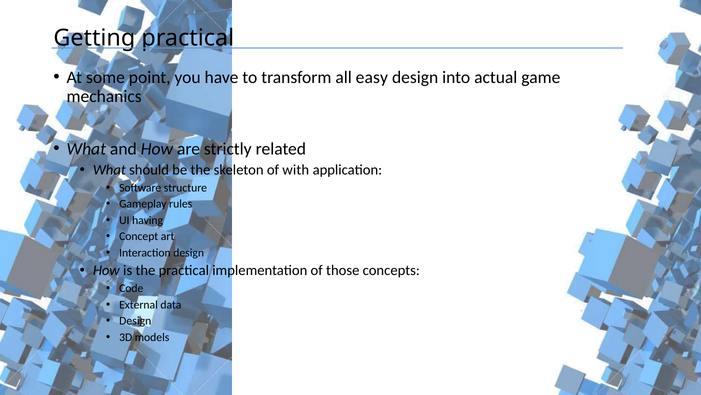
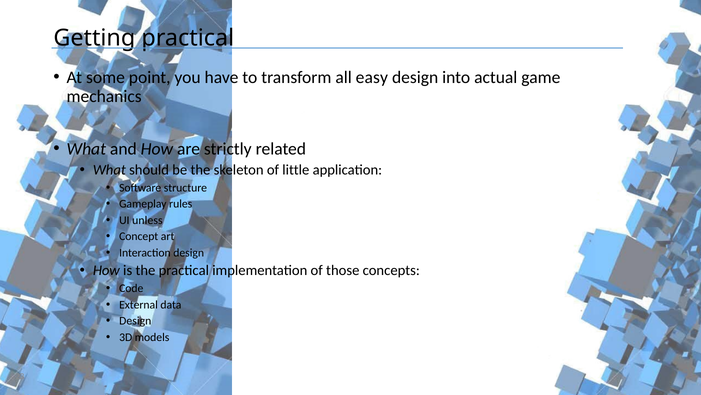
with: with -> little
having: having -> unless
